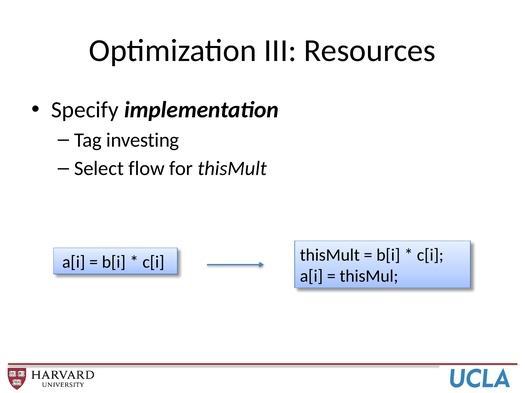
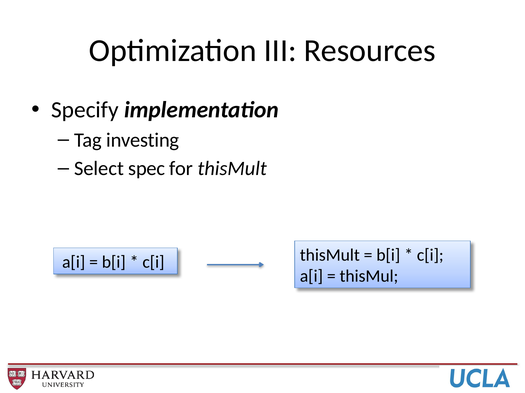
flow: flow -> spec
